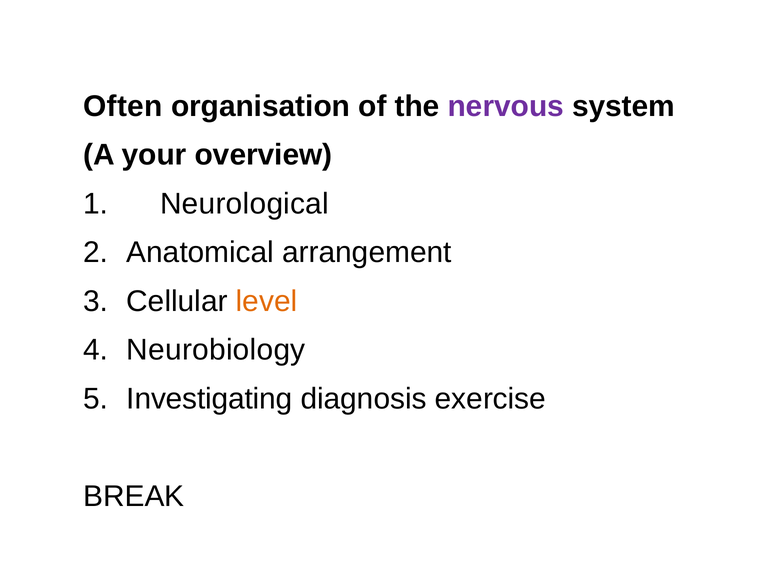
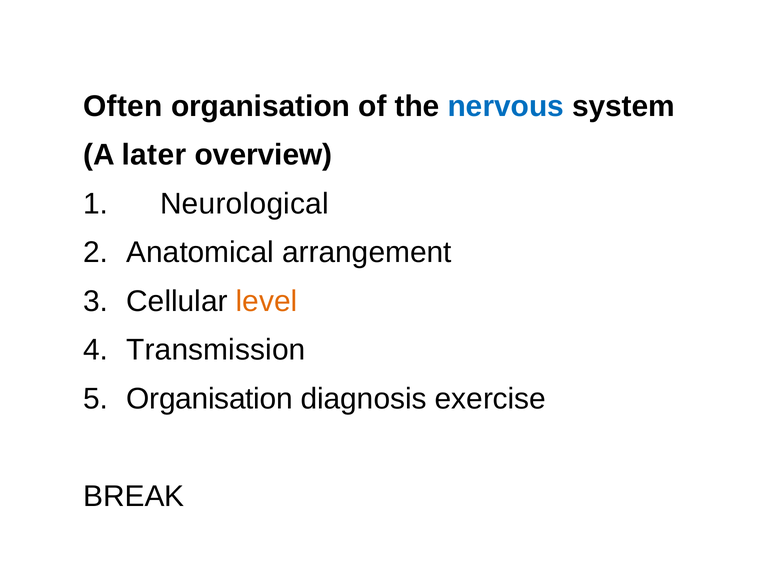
nervous colour: purple -> blue
your: your -> later
Neurobiology: Neurobiology -> Transmission
Investigating at (209, 399): Investigating -> Organisation
